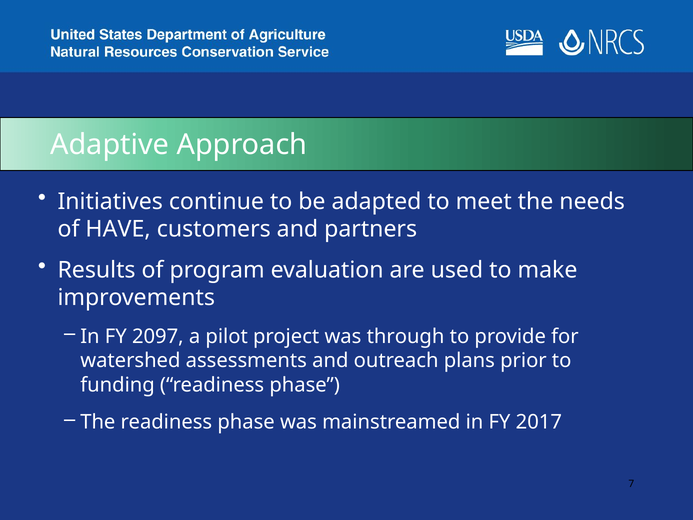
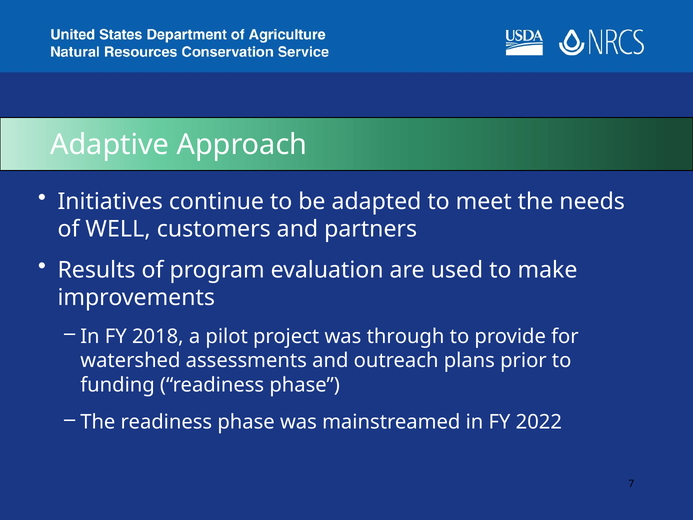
HAVE: HAVE -> WELL
2097: 2097 -> 2018
2017: 2017 -> 2022
